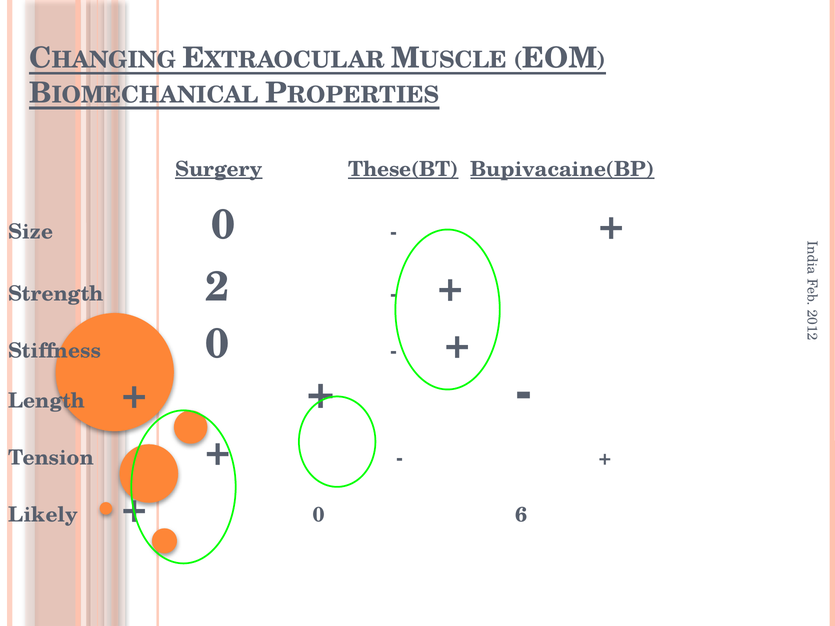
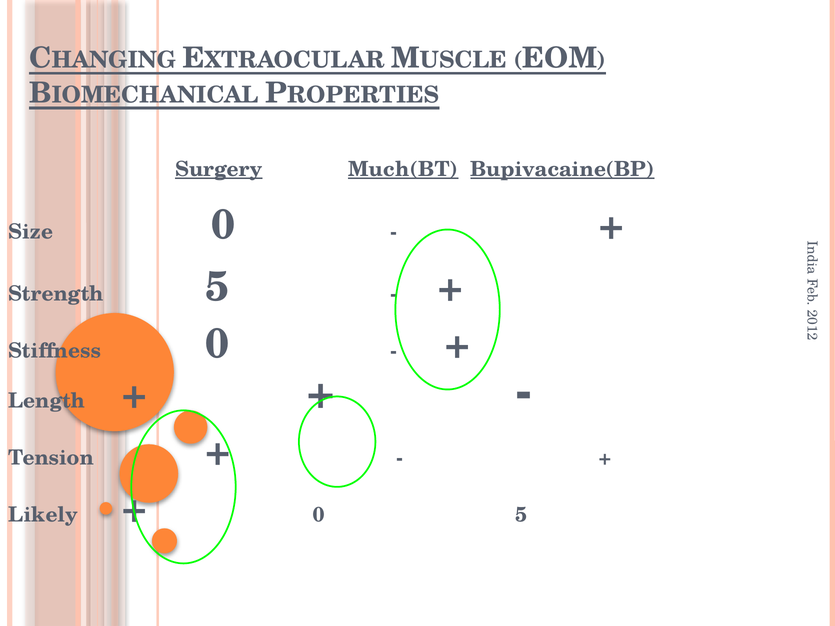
These(BT: These(BT -> Much(BT
Strength 2: 2 -> 5
0 6: 6 -> 5
